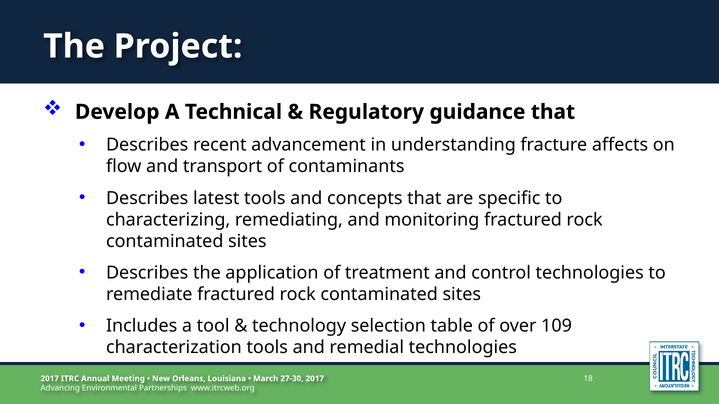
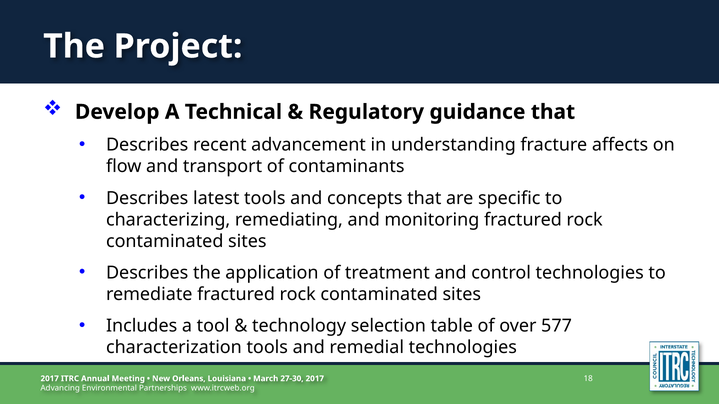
109: 109 -> 577
